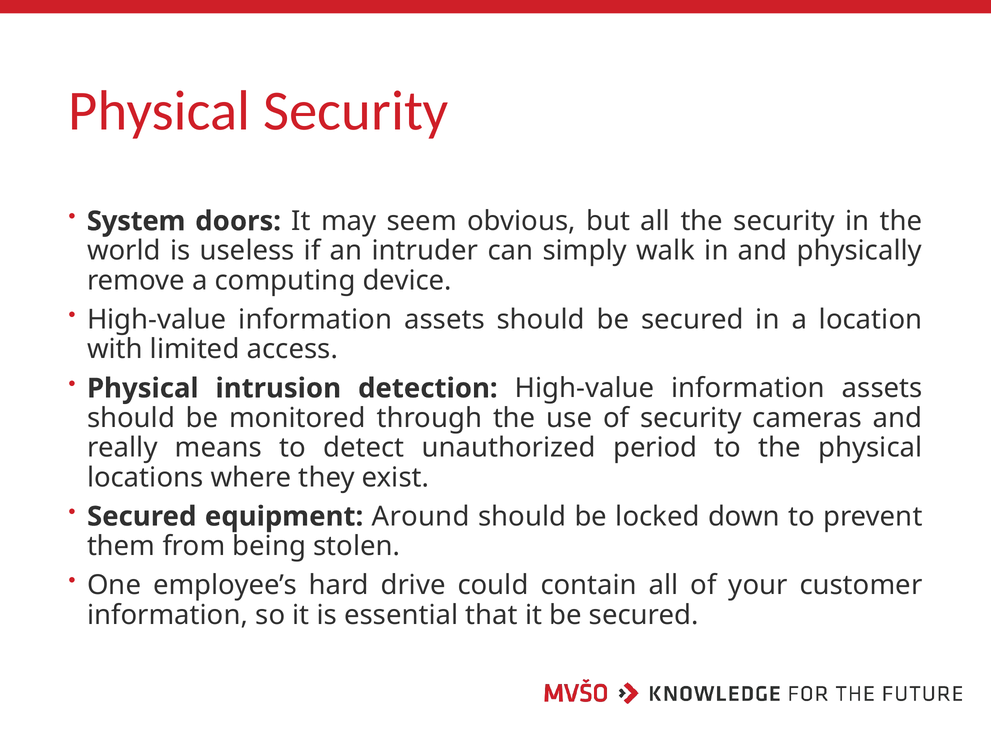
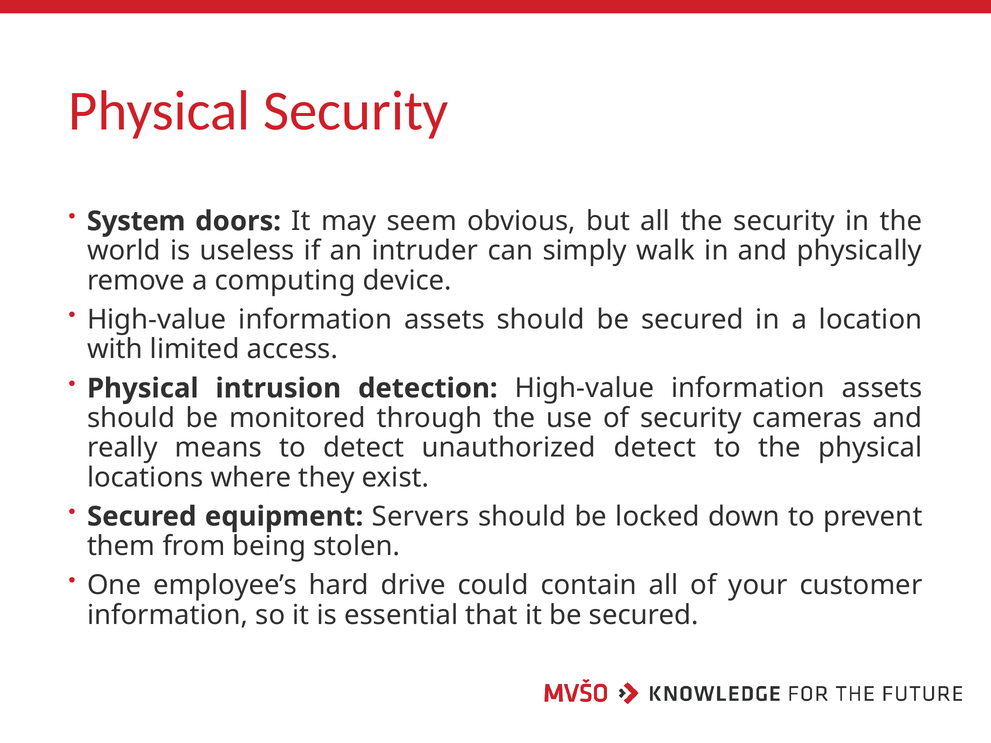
unauthorized period: period -> detect
Around: Around -> Servers
